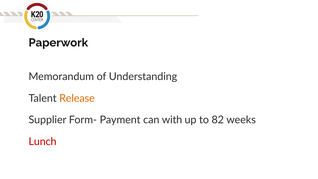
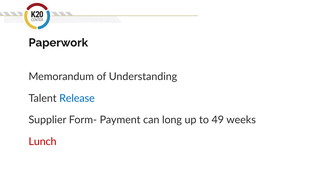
Release colour: orange -> blue
with: with -> long
82: 82 -> 49
